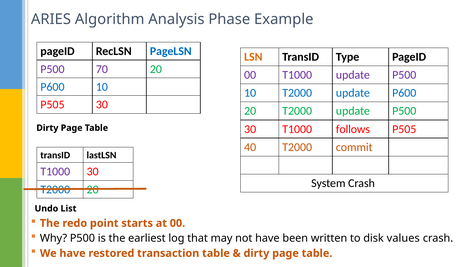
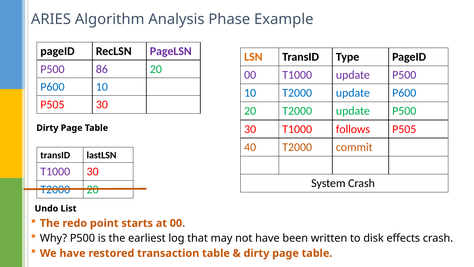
PageLSN colour: blue -> purple
70: 70 -> 86
values: values -> effects
